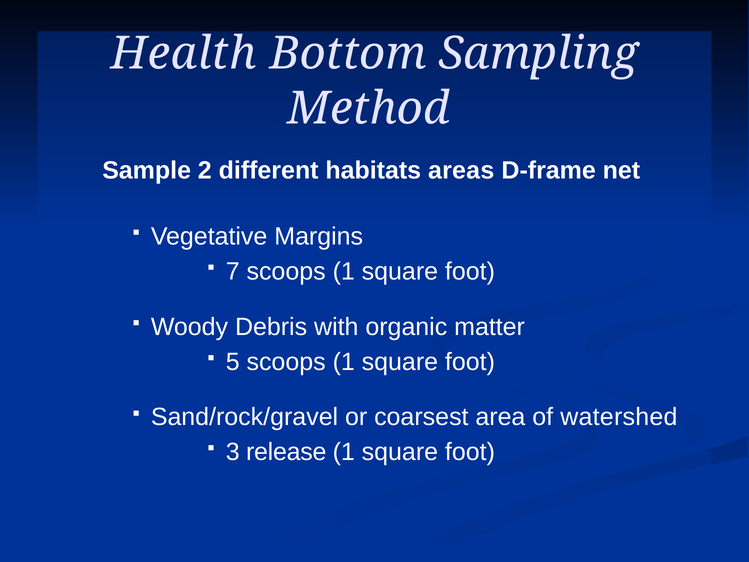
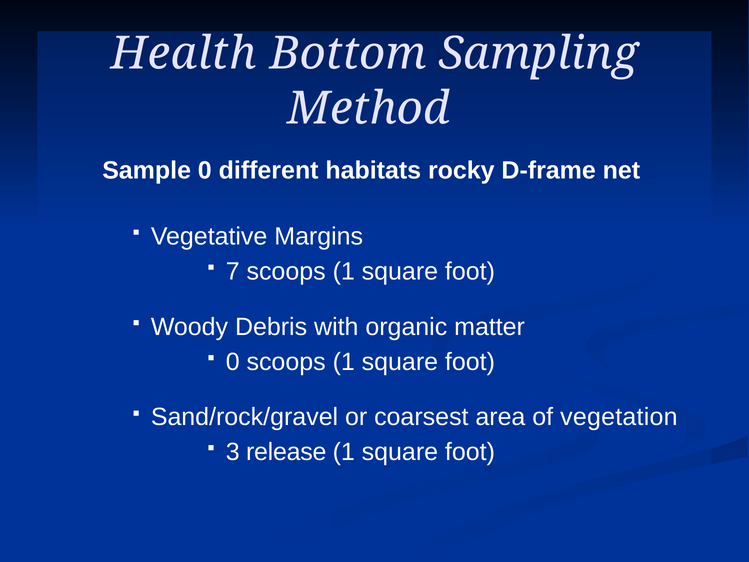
Sample 2: 2 -> 0
areas: areas -> rocky
5 at (233, 362): 5 -> 0
watershed: watershed -> vegetation
